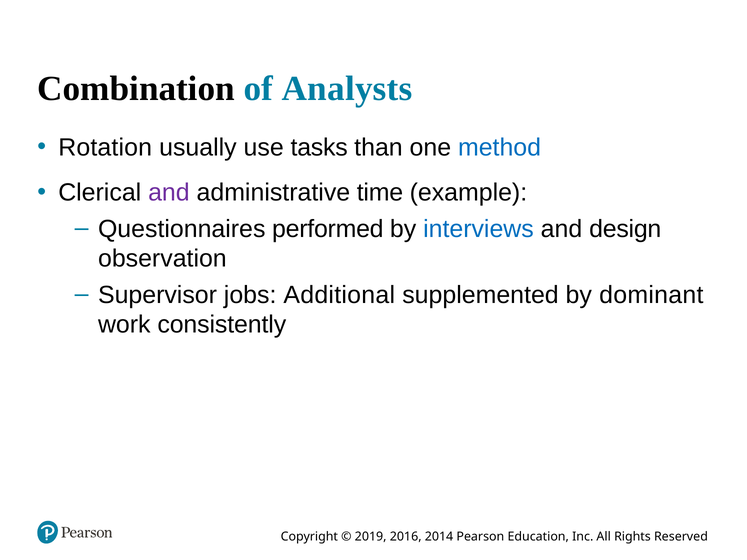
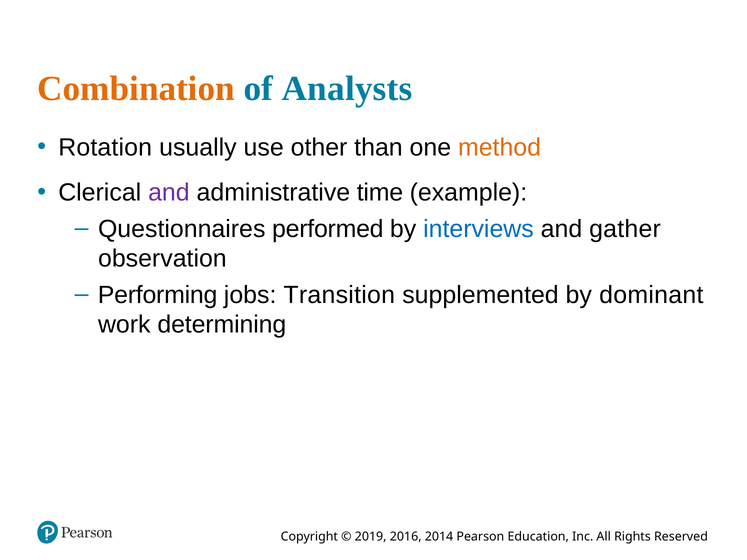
Combination colour: black -> orange
tasks: tasks -> other
method colour: blue -> orange
design: design -> gather
Supervisor: Supervisor -> Performing
Additional: Additional -> Transition
consistently: consistently -> determining
